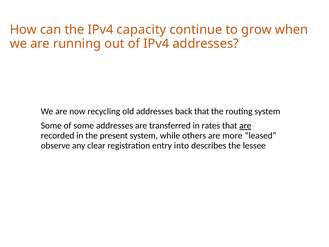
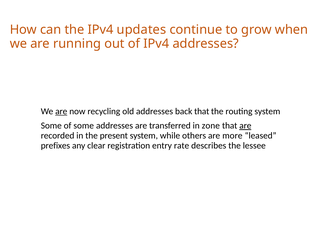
capacity: capacity -> updates
are at (61, 111) underline: none -> present
rates: rates -> zone
observe: observe -> prefixes
into: into -> rate
